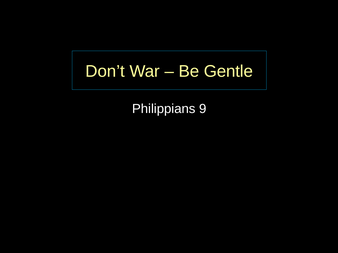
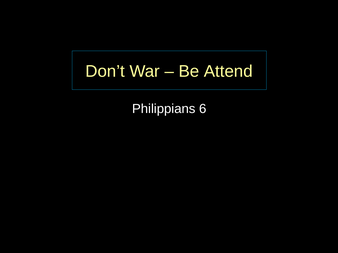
Gentle: Gentle -> Attend
9: 9 -> 6
